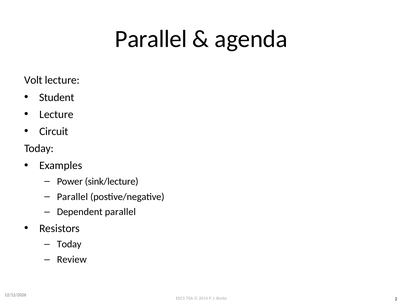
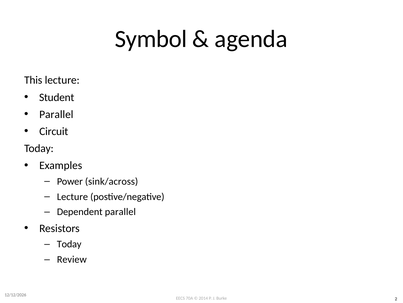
Parallel at (151, 39): Parallel -> Symbol
Volt: Volt -> This
Lecture at (56, 114): Lecture -> Parallel
sink/lecture: sink/lecture -> sink/across
Parallel at (72, 196): Parallel -> Lecture
